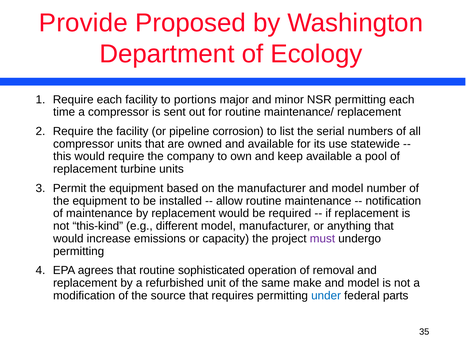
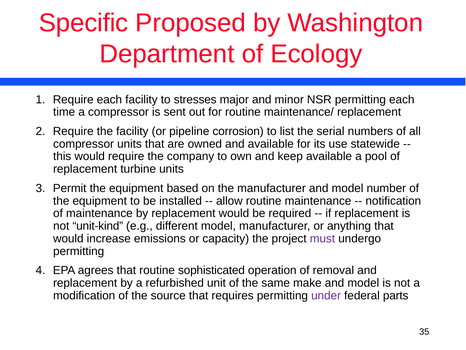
Provide: Provide -> Specific
portions: portions -> stresses
this-kind: this-kind -> unit-kind
under colour: blue -> purple
